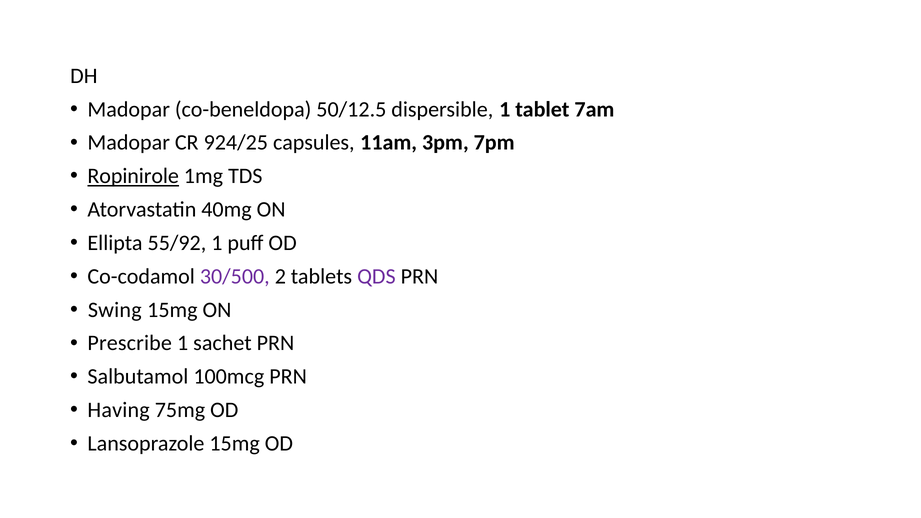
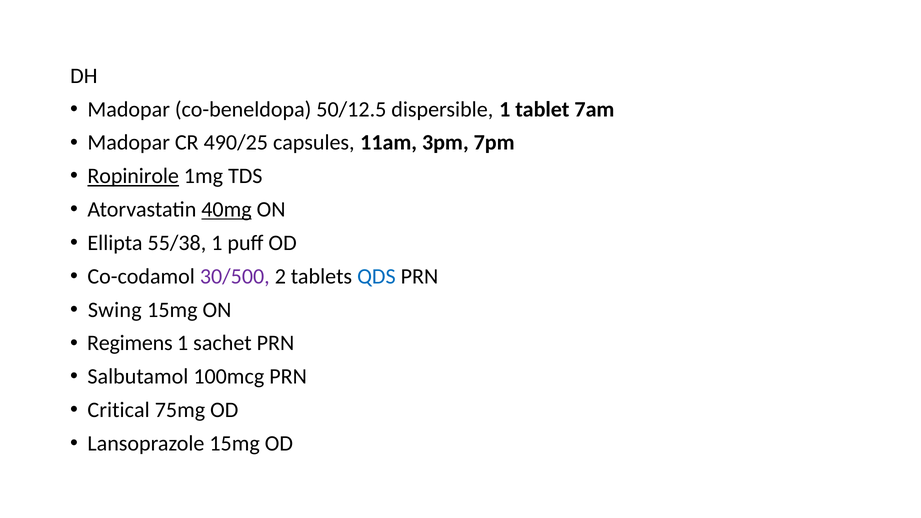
924/25: 924/25 -> 490/25
40mg underline: none -> present
55/92: 55/92 -> 55/38
QDS colour: purple -> blue
Prescribe: Prescribe -> Regimens
Having: Having -> Critical
